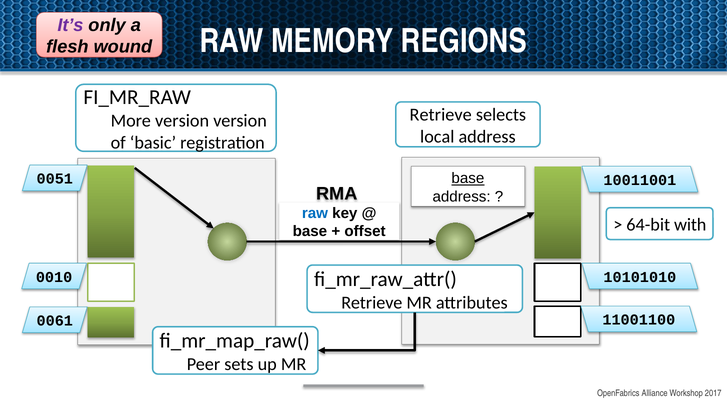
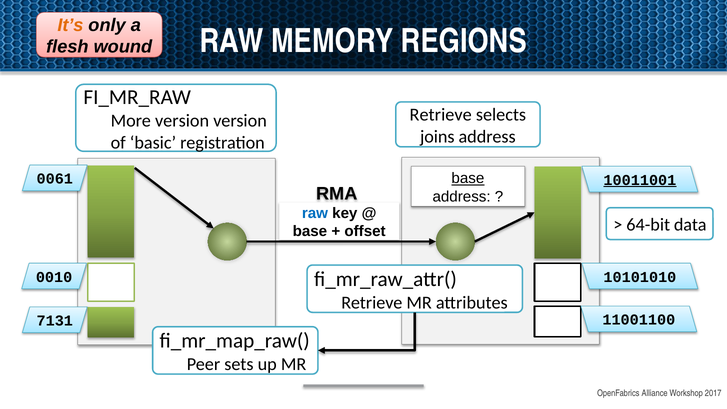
It’s colour: purple -> orange
local: local -> joins
0051: 0051 -> 0061
10011001 underline: none -> present
with: with -> data
0061: 0061 -> 7131
